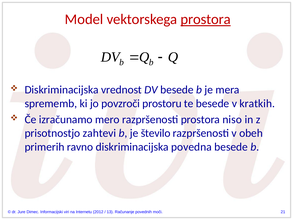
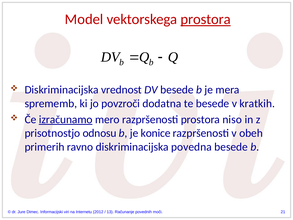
prostoru: prostoru -> dodatna
izračunamo underline: none -> present
zahtevi: zahtevi -> odnosu
število: število -> konice
